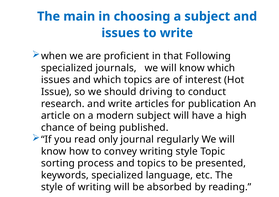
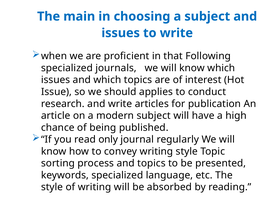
driving: driving -> applies
